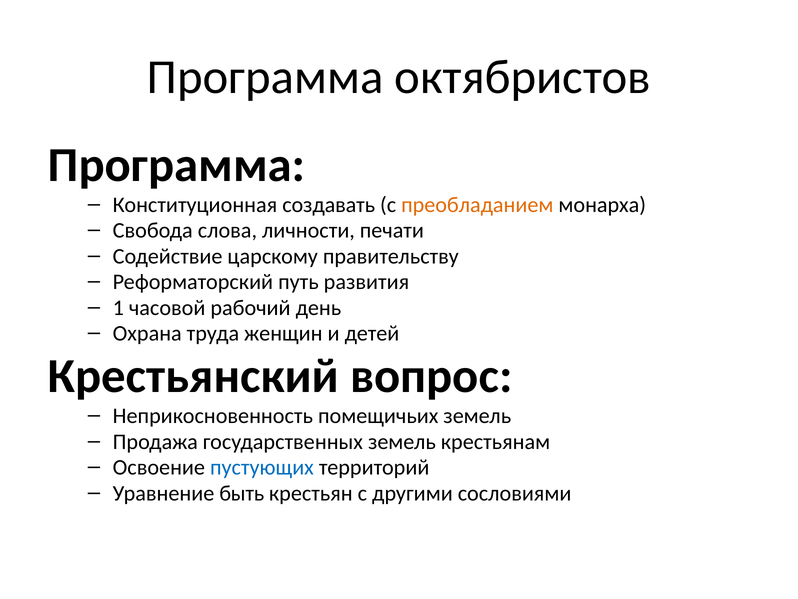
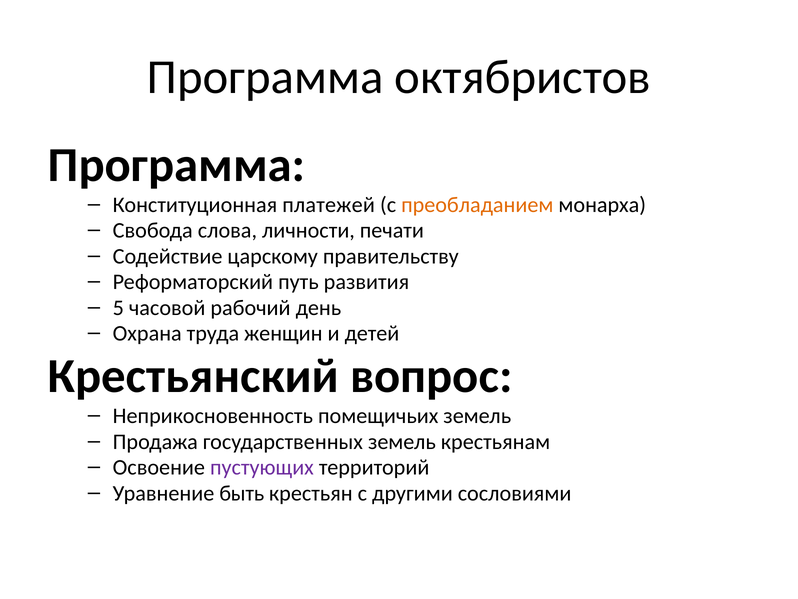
создавать: создавать -> платежей
1: 1 -> 5
пустующих colour: blue -> purple
